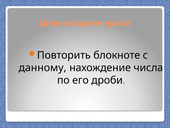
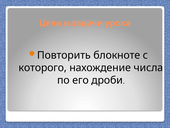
данному: данному -> которого
